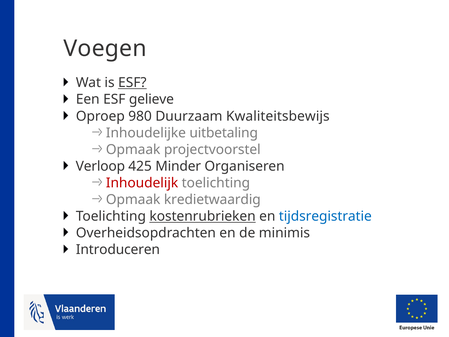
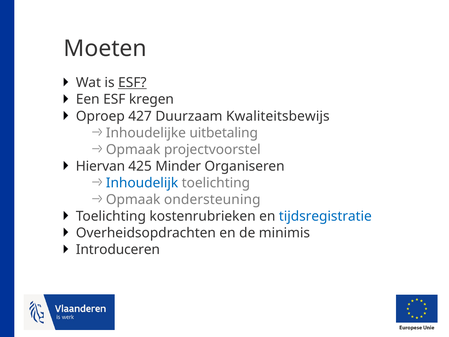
Voegen: Voegen -> Moeten
gelieve: gelieve -> kregen
980: 980 -> 427
Verloop: Verloop -> Hiervan
Inhoudelijk colour: red -> blue
kredietwaardig: kredietwaardig -> ondersteuning
kostenrubrieken underline: present -> none
